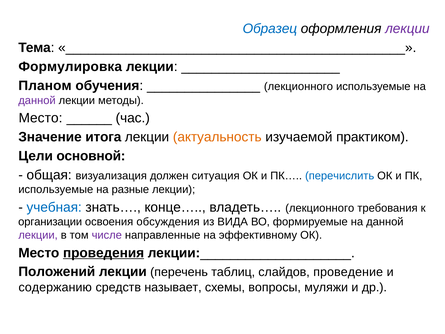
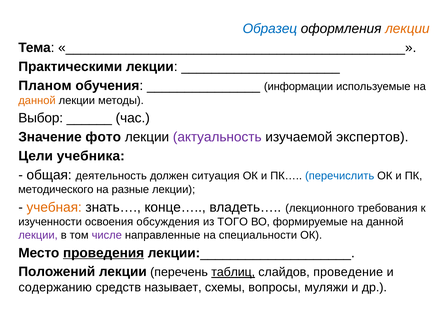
лекции at (407, 29) colour: purple -> orange
Формулировка: Формулировка -> Практическими
лекционного at (298, 86): лекционного -> информации
данной at (37, 100) colour: purple -> orange
Место at (41, 118): Место -> Выбор
итога: итога -> фото
актуальность colour: orange -> purple
практиком: практиком -> экспертов
основной: основной -> учебника
визуализация: визуализация -> деятельность
используемые at (56, 189): используемые -> методического
учебная colour: blue -> orange
организации: организации -> изученности
ВИДА: ВИДА -> ТОГО
эффективному: эффективному -> специальности
таблиц underline: none -> present
